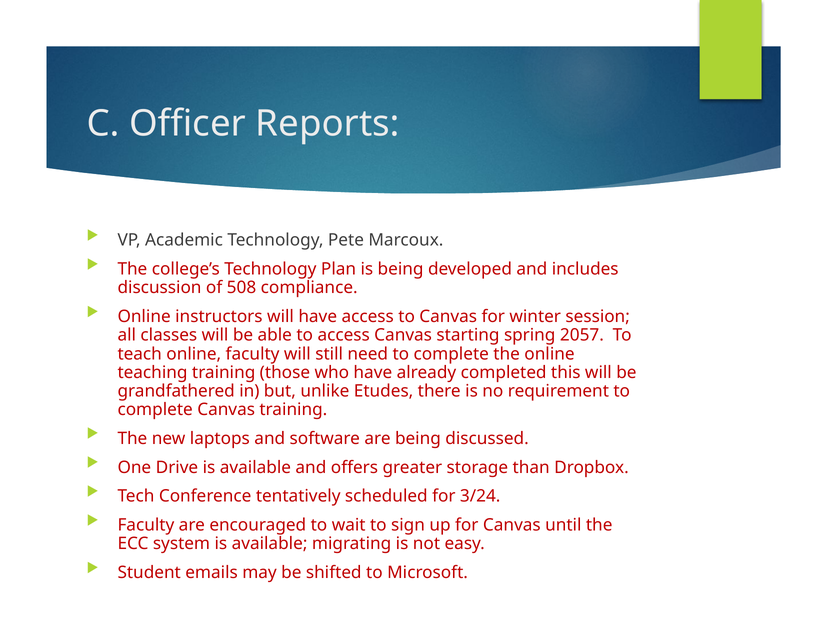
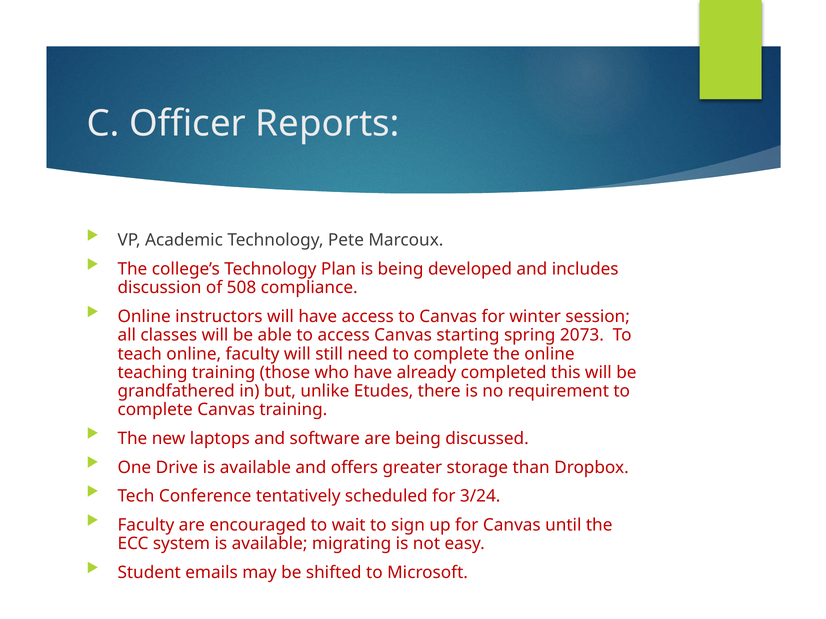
2057: 2057 -> 2073
